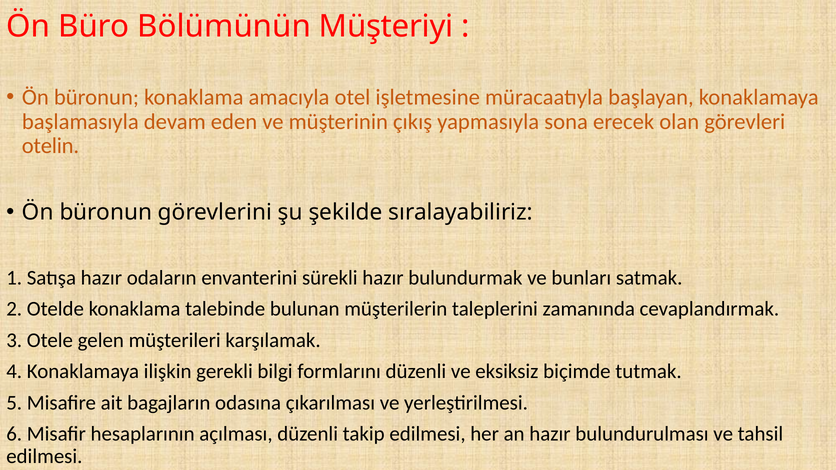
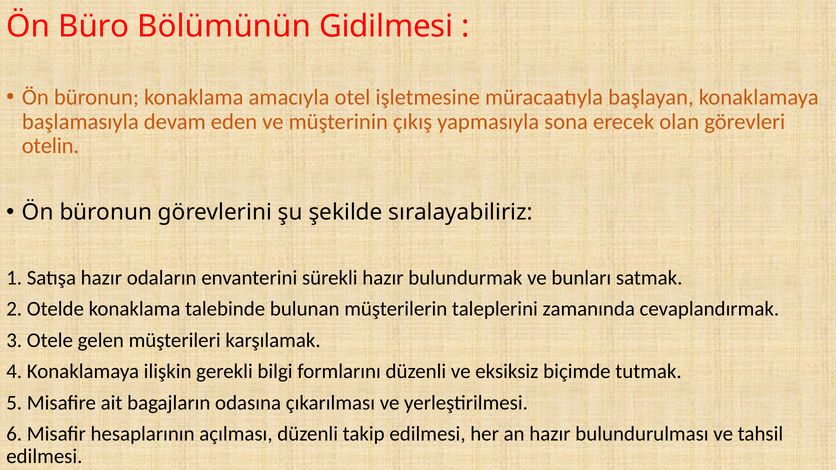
Müşteriyi: Müşteriyi -> Gidilmesi
